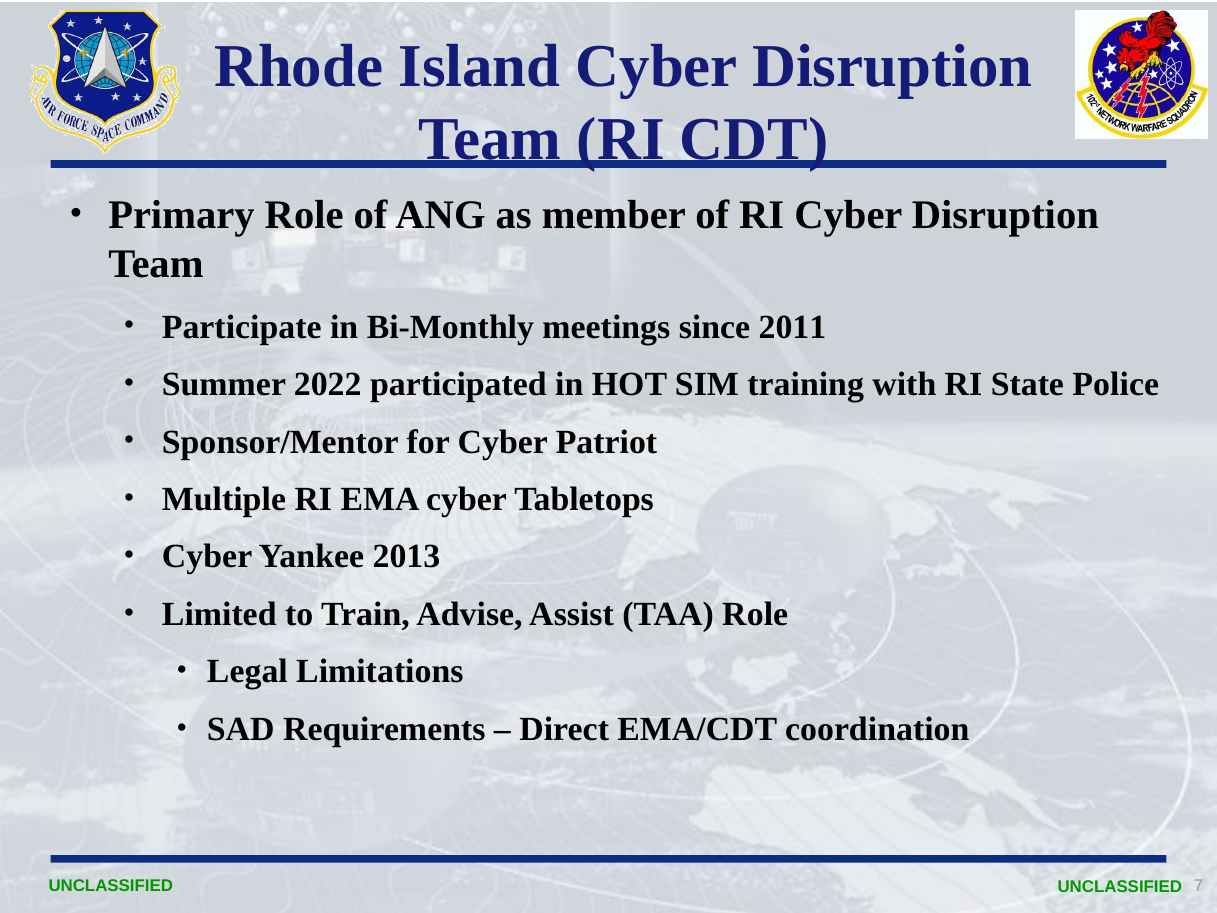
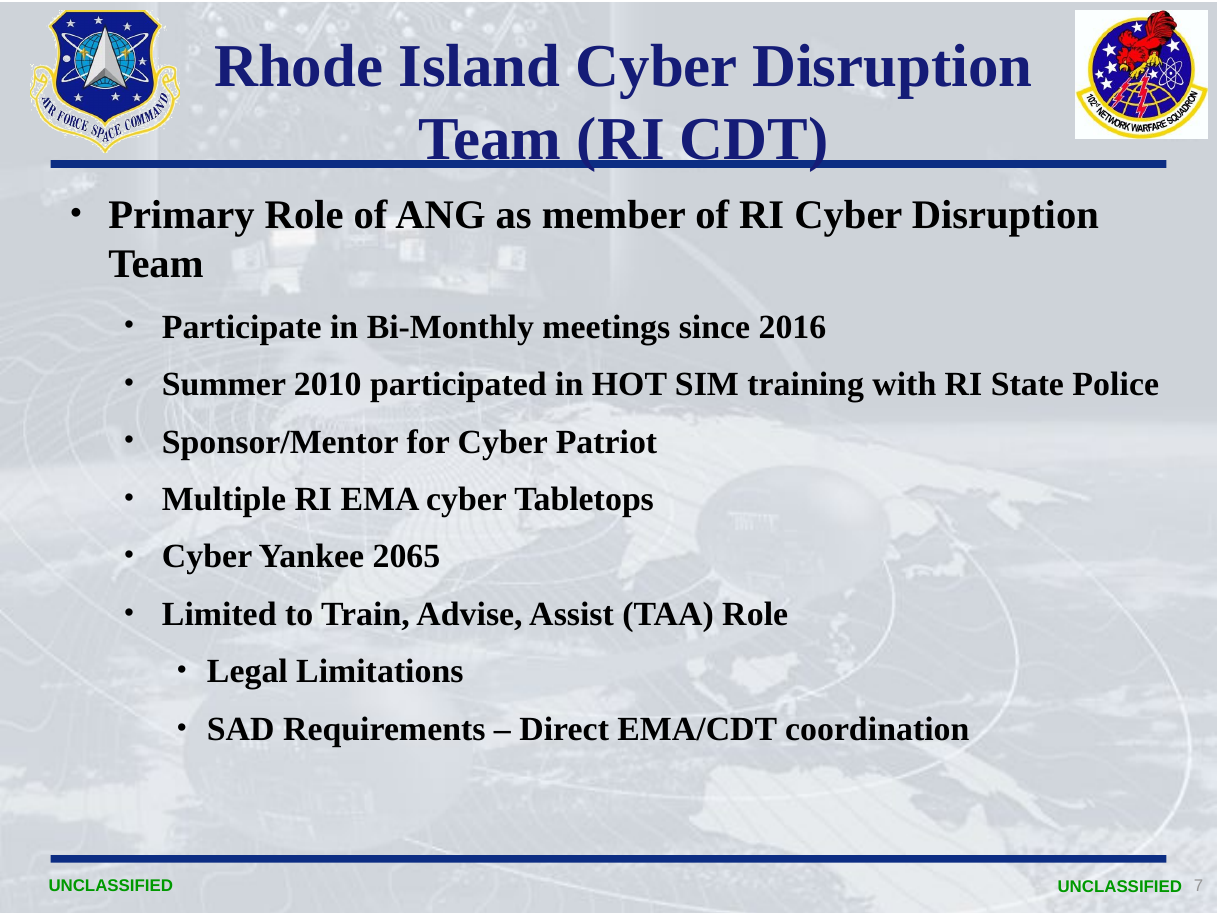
2011: 2011 -> 2016
2022: 2022 -> 2010
2013: 2013 -> 2065
